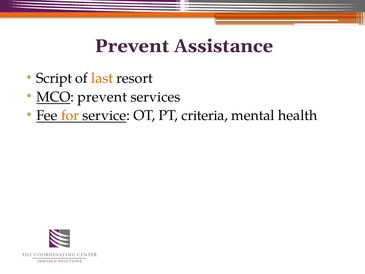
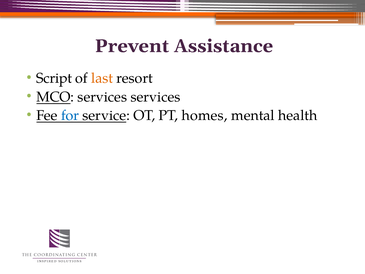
MCO prevent: prevent -> services
for colour: orange -> blue
criteria: criteria -> homes
